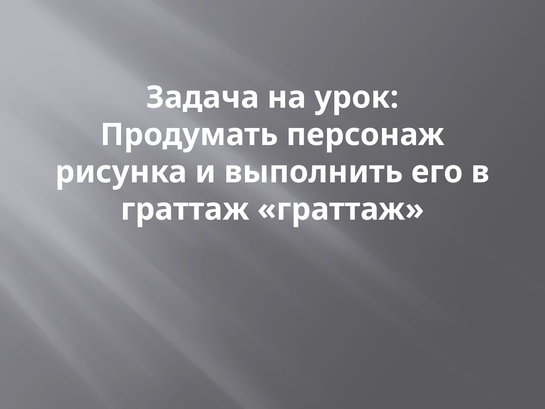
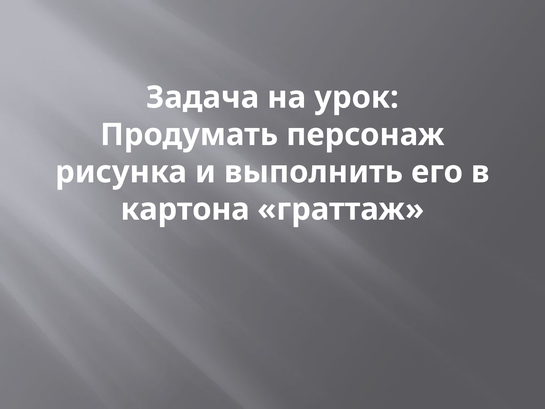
граттаж at (185, 209): граттаж -> картона
